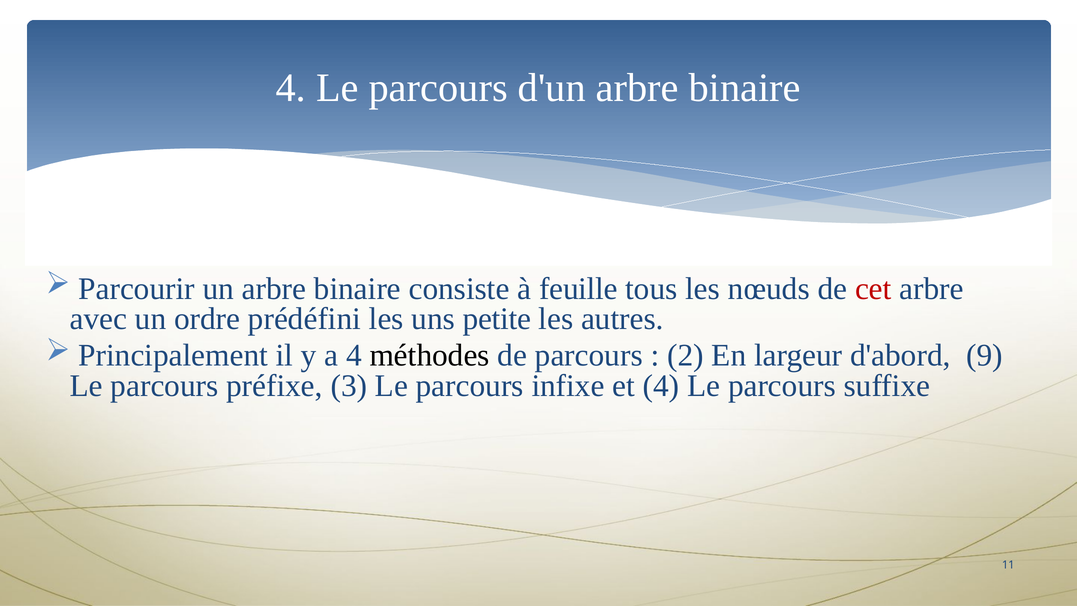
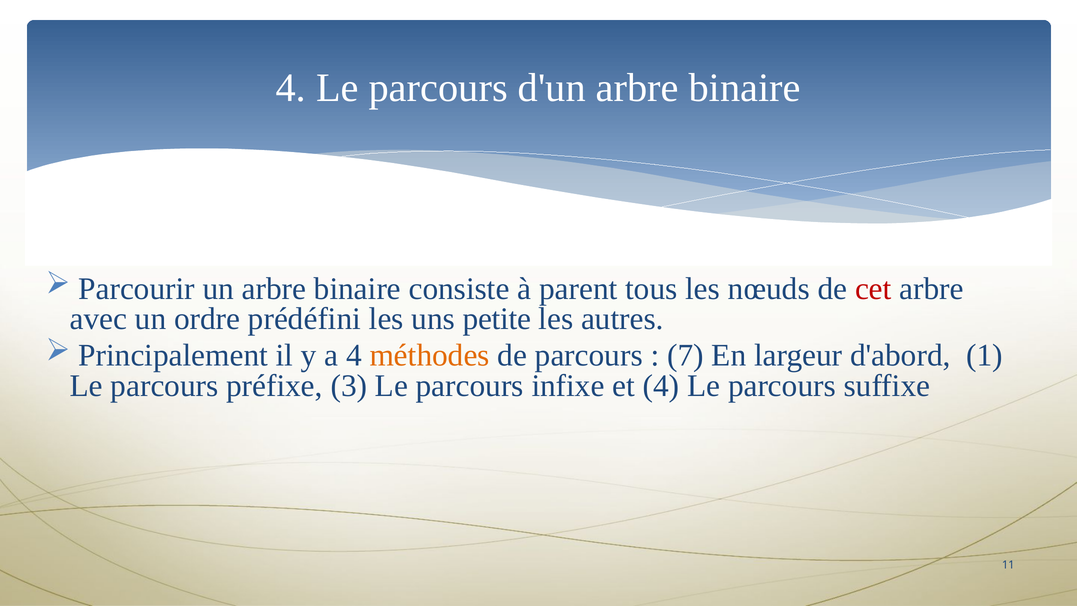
feuille: feuille -> parent
méthodes colour: black -> orange
2: 2 -> 7
9: 9 -> 1
